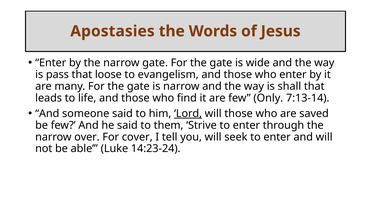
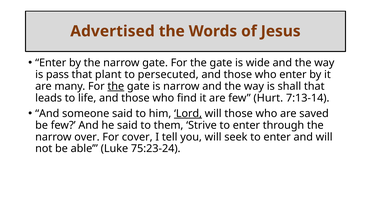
Apostasies: Apostasies -> Advertised
loose: loose -> plant
evangelism: evangelism -> persecuted
the at (116, 86) underline: none -> present
Only: Only -> Hurt
14:23-24: 14:23-24 -> 75:23-24
